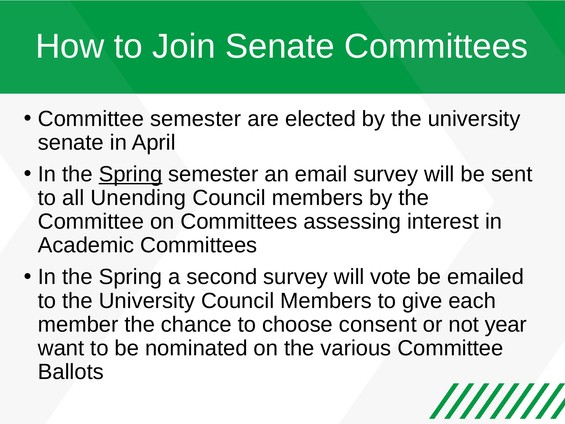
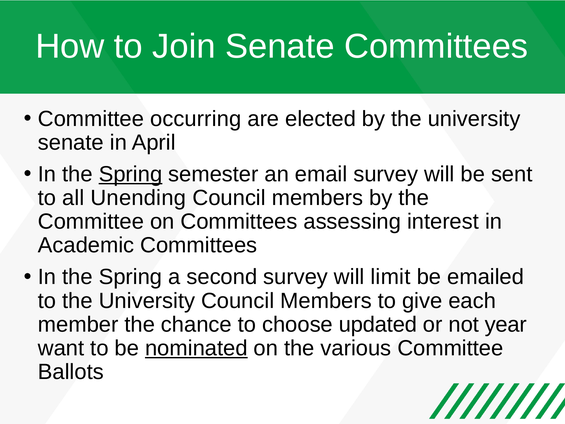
Committee semester: semester -> occurring
vote: vote -> limit
consent: consent -> updated
nominated underline: none -> present
